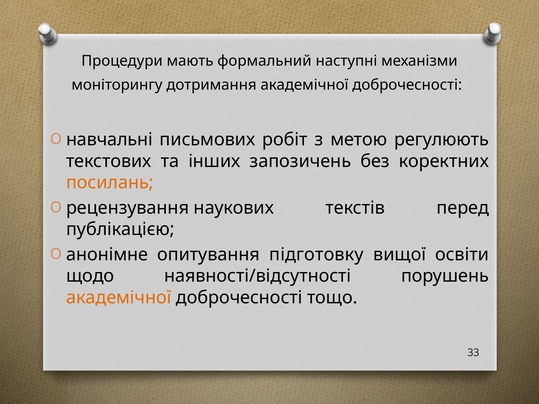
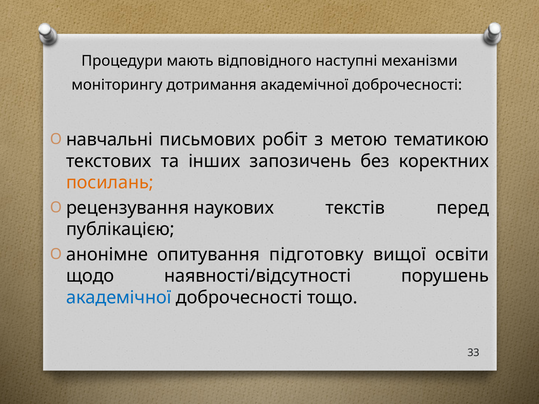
формальний: формальний -> відповідного
регулюють: регулюють -> тематикою
академічної at (119, 298) colour: orange -> blue
